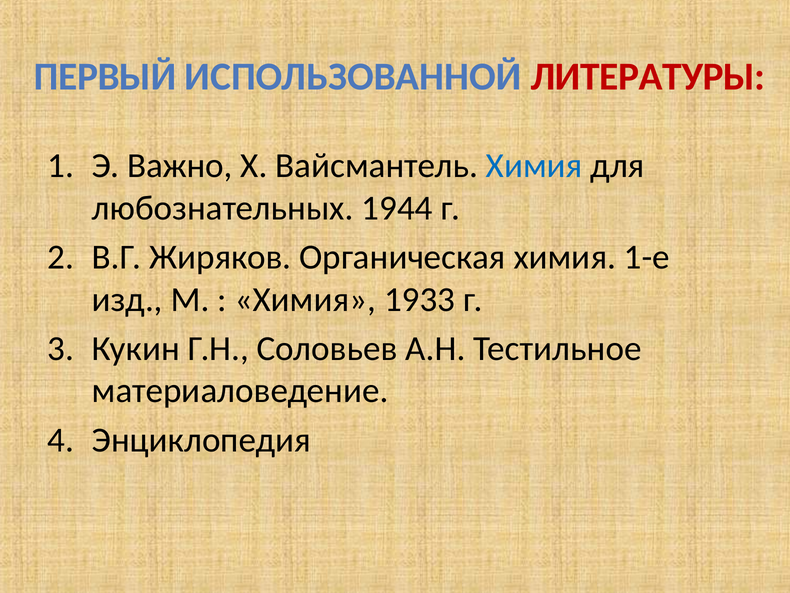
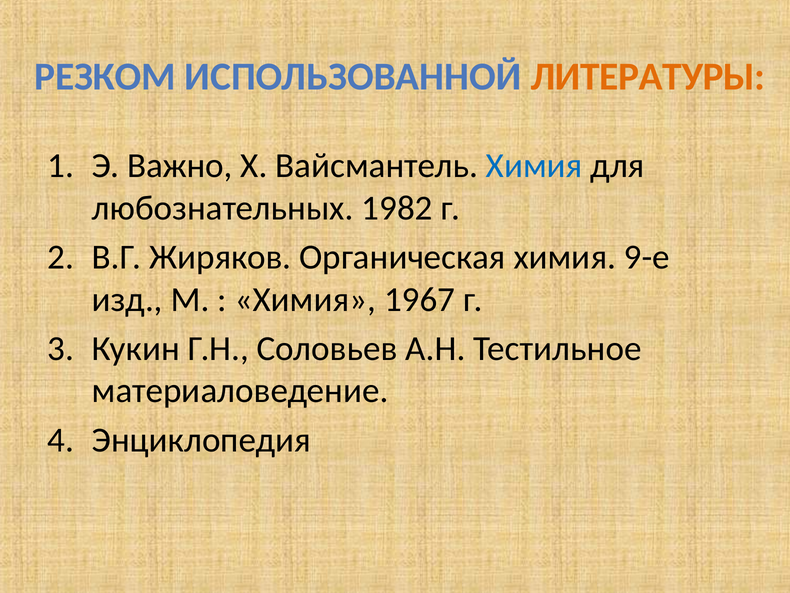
ПЕРВЫЙ: ПЕРВЫЙ -> РЕЗКОМ
ЛИТЕРАТУРЫ colour: red -> orange
1944: 1944 -> 1982
1-е: 1-е -> 9-е
1933: 1933 -> 1967
